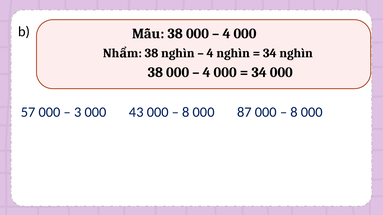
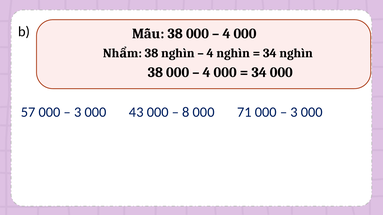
87: 87 -> 71
8 at (294, 112): 8 -> 3
